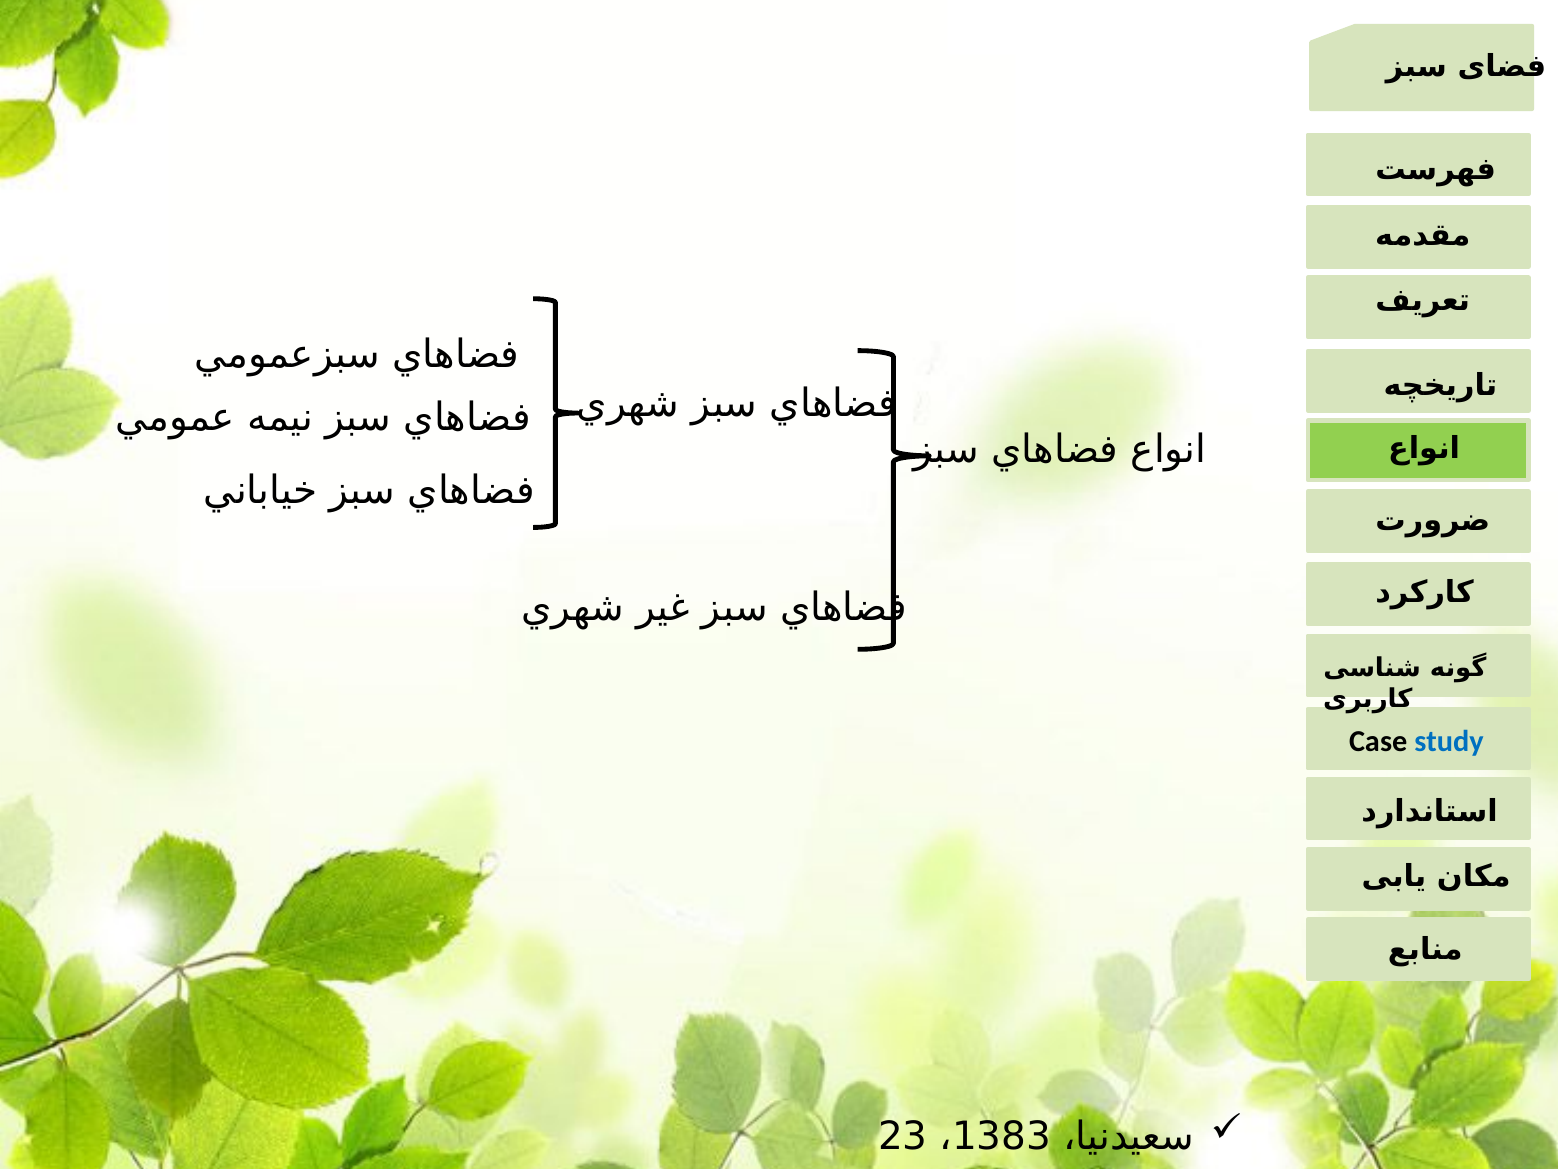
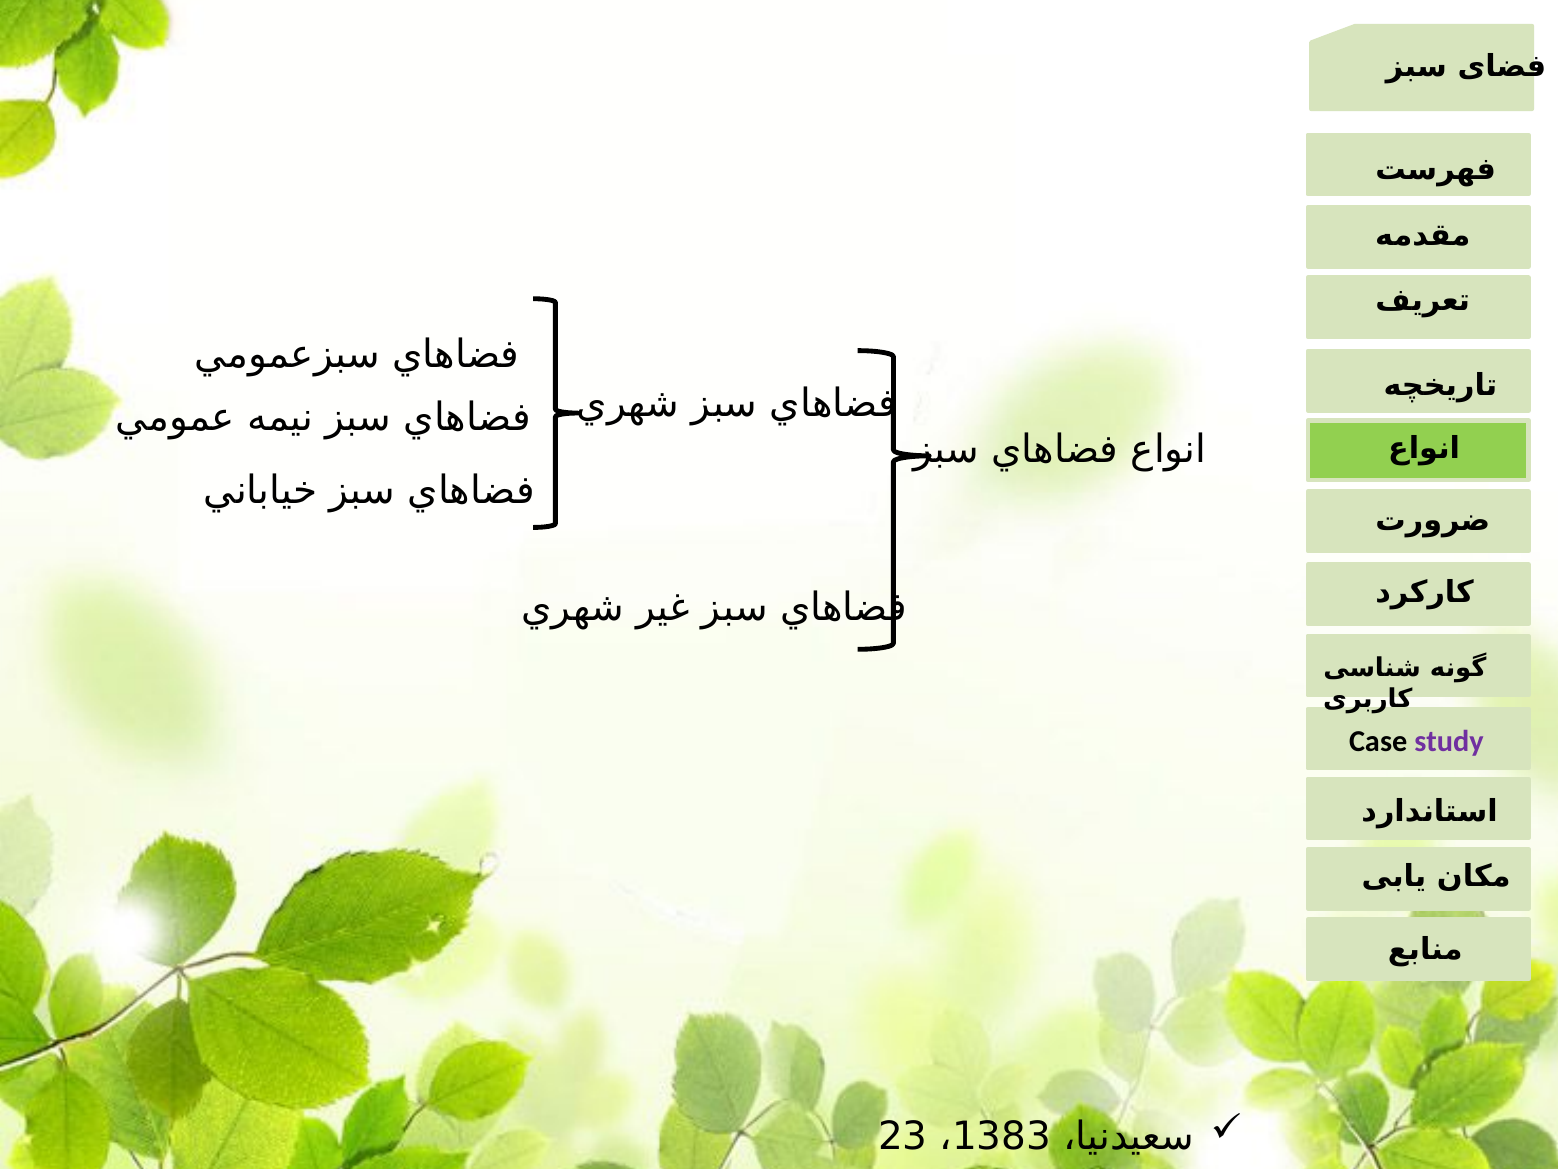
study colour: blue -> purple
